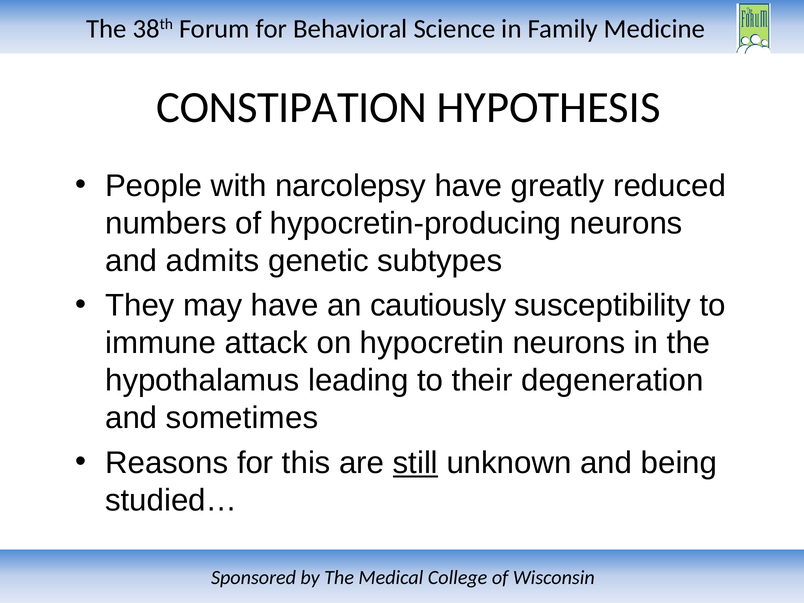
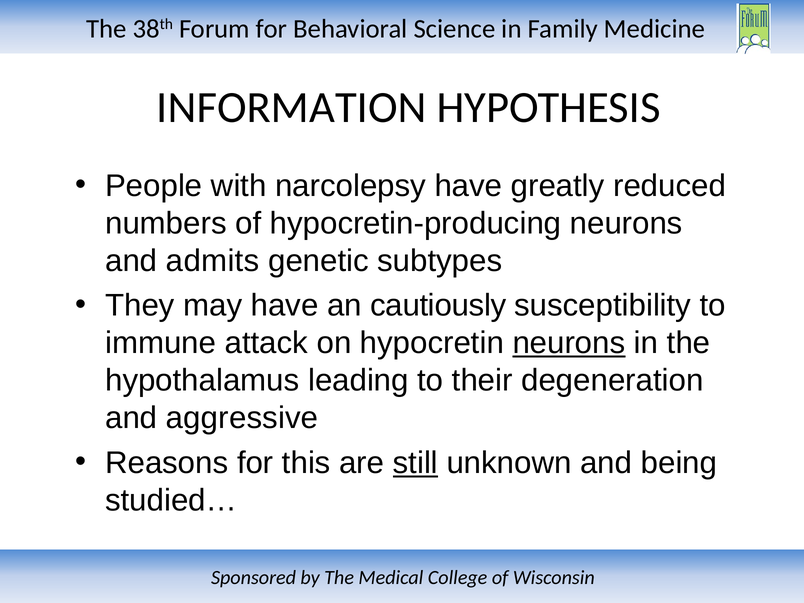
CONSTIPATION: CONSTIPATION -> INFORMATION
neurons at (569, 343) underline: none -> present
sometimes: sometimes -> aggressive
